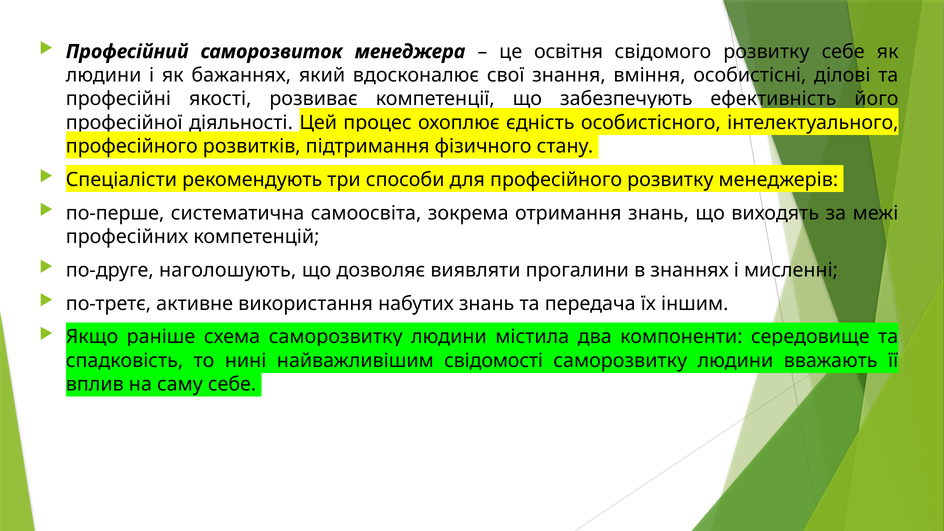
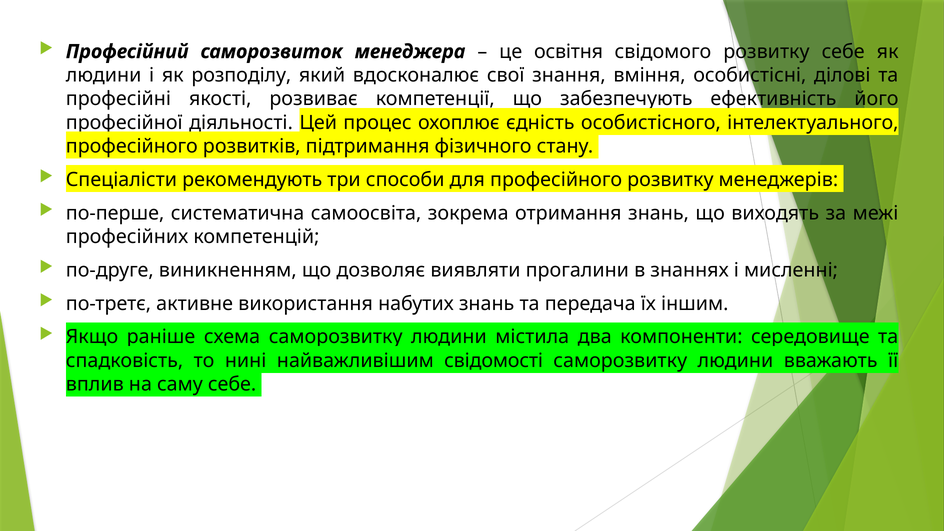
бажаннях: бажаннях -> розподілу
наголошують: наголошують -> виникненням
